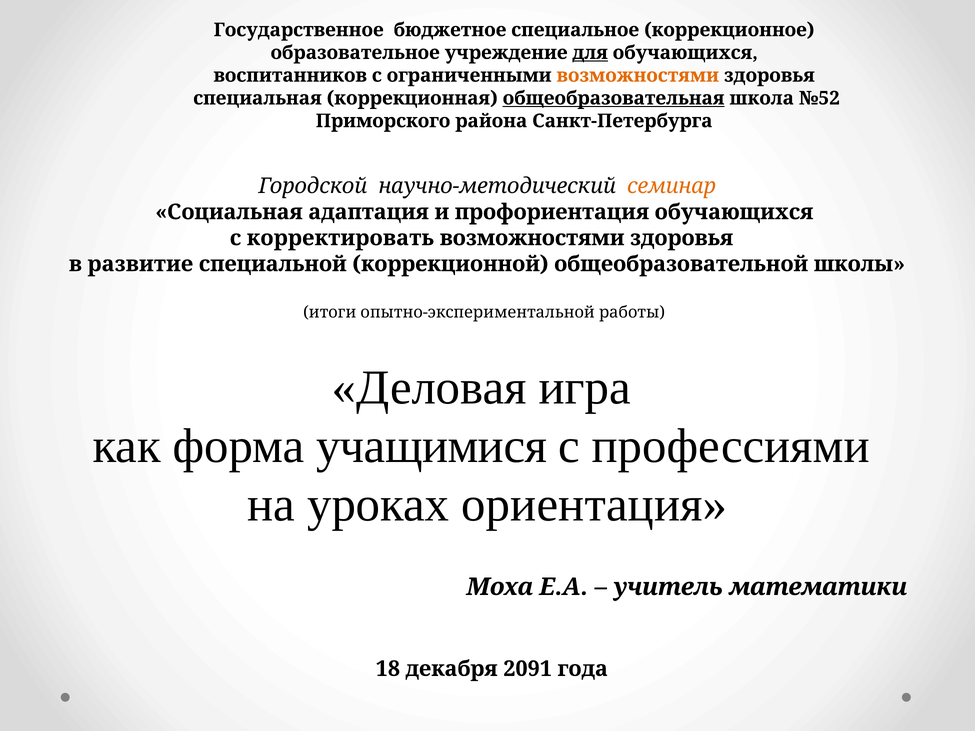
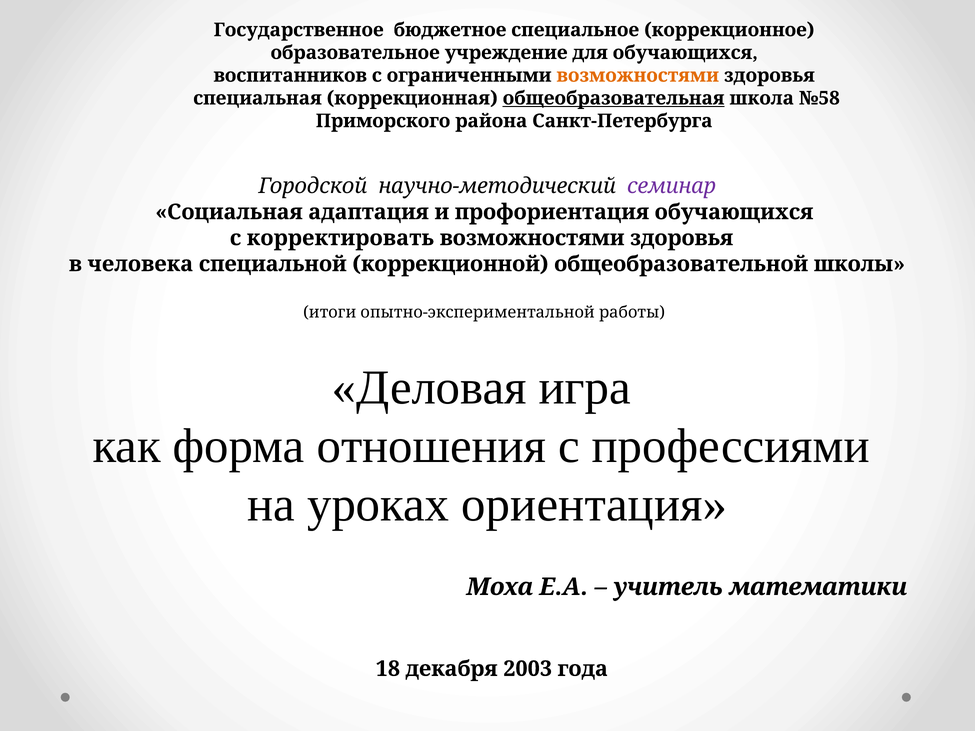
для underline: present -> none
№52: №52 -> №58
семинар colour: orange -> purple
развитие: развитие -> человека
учащимися: учащимися -> отношения
2091: 2091 -> 2003
